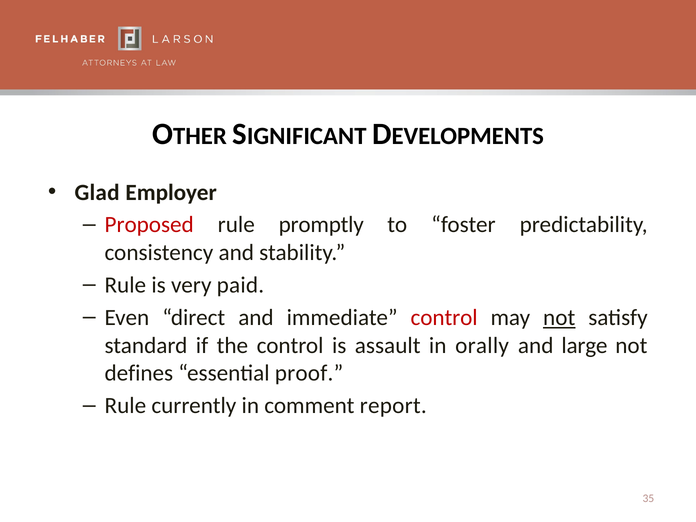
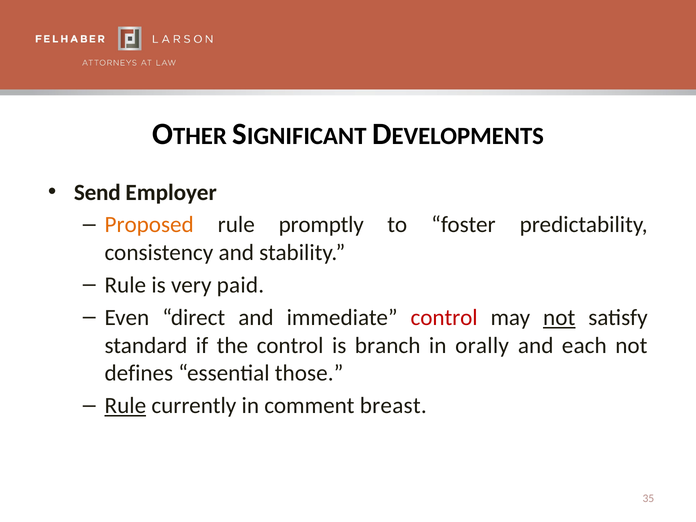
Glad: Glad -> Send
Proposed colour: red -> orange
assault: assault -> branch
large: large -> each
proof: proof -> those
Rule at (125, 406) underline: none -> present
report: report -> breast
